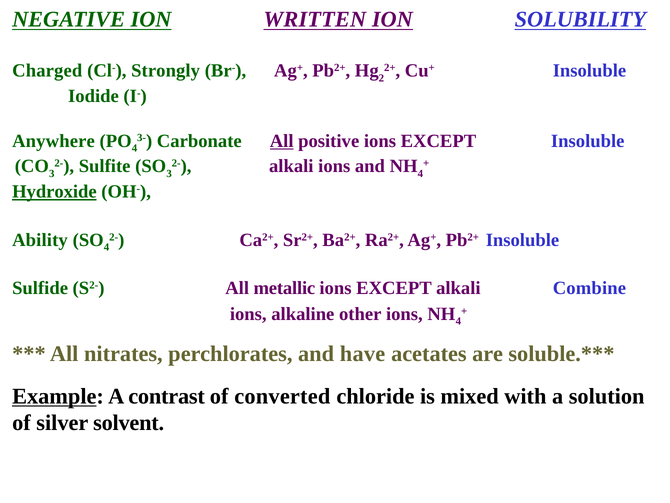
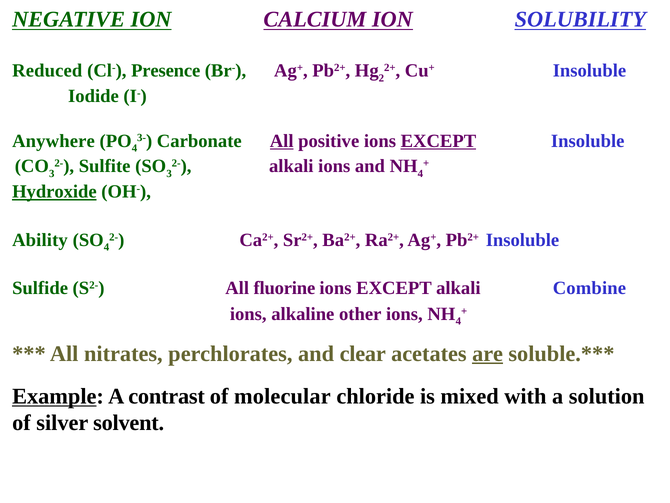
WRITTEN: WRITTEN -> CALCIUM
Charged: Charged -> Reduced
Strongly: Strongly -> Presence
EXCEPT at (438, 141) underline: none -> present
metallic: metallic -> fluorine
have: have -> clear
are underline: none -> present
converted: converted -> molecular
